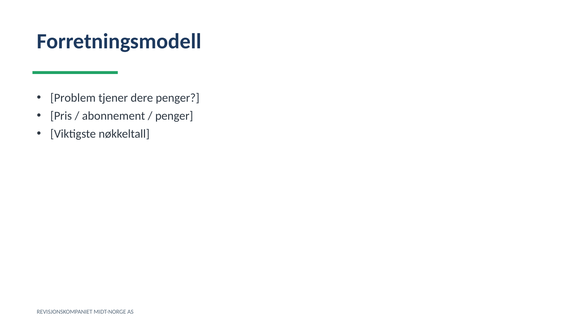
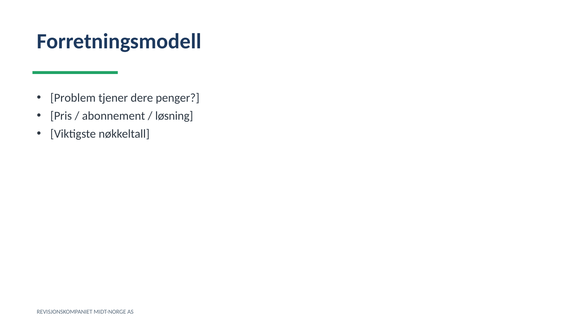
penger at (174, 116): penger -> løsning
